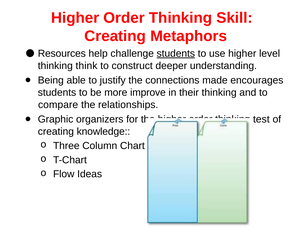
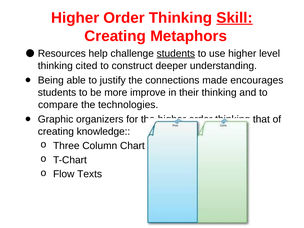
Skill underline: none -> present
think: think -> cited
relationships: relationships -> technologies
test: test -> that
Ideas: Ideas -> Texts
